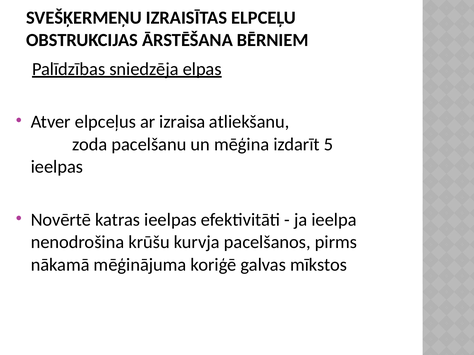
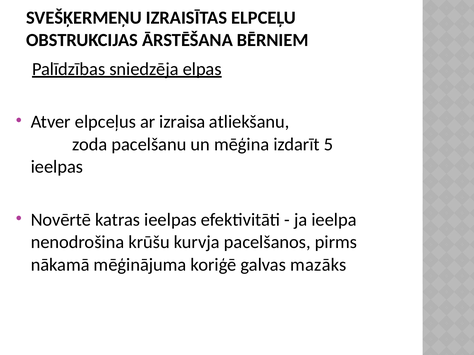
mīkstos: mīkstos -> mazāks
